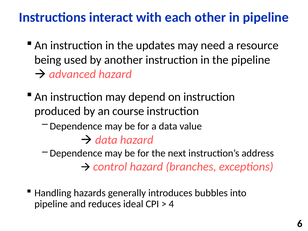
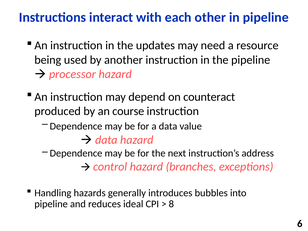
advanced: advanced -> processor
on instruction: instruction -> counteract
4: 4 -> 8
